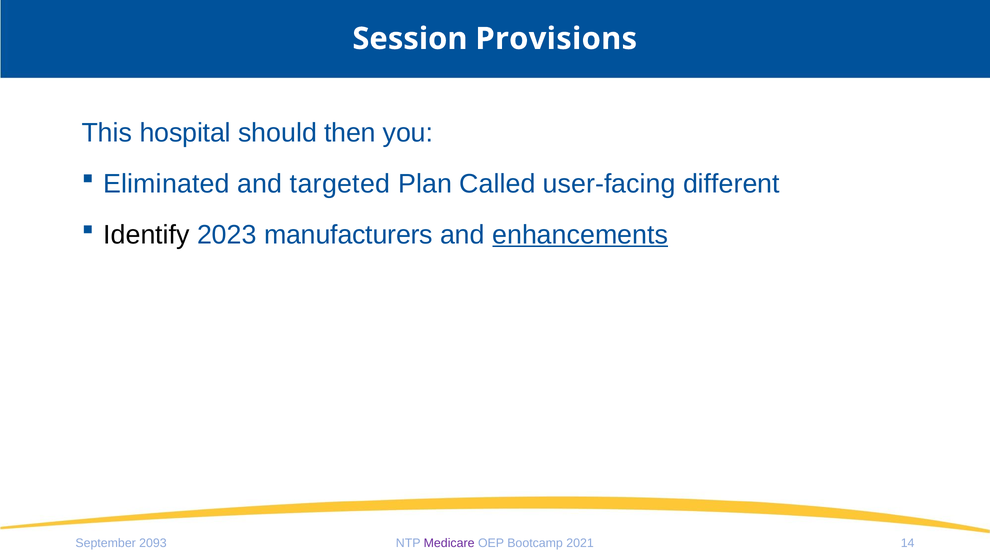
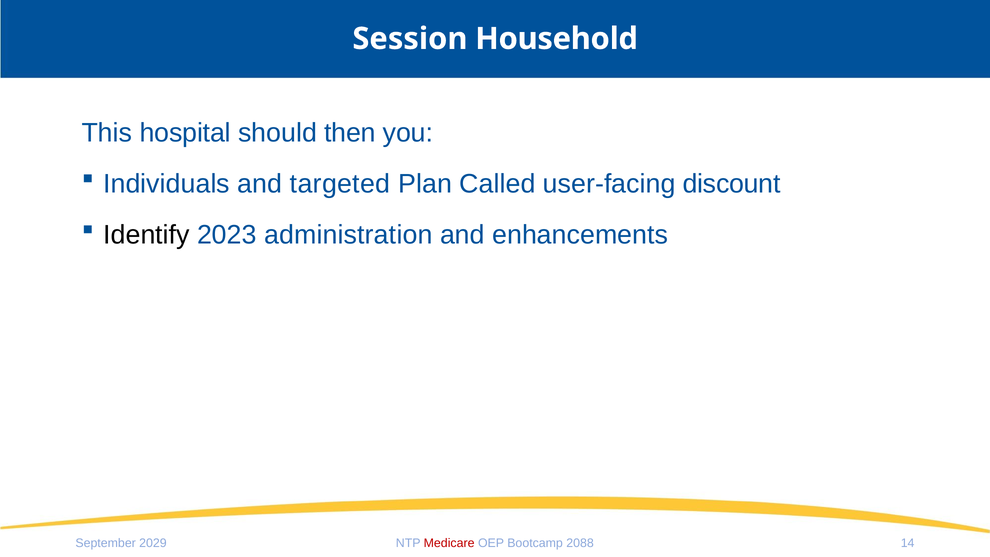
Provisions: Provisions -> Household
Eliminated: Eliminated -> Individuals
different: different -> discount
manufacturers: manufacturers -> administration
enhancements underline: present -> none
2093: 2093 -> 2029
Medicare colour: purple -> red
2021: 2021 -> 2088
